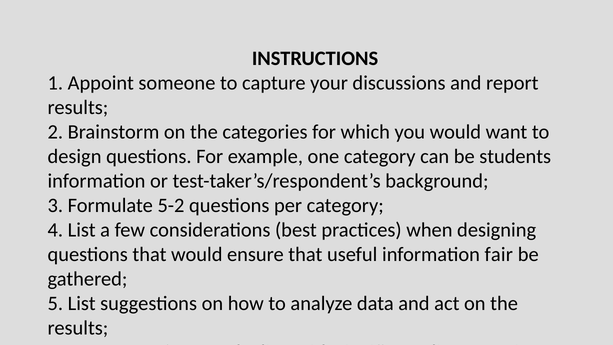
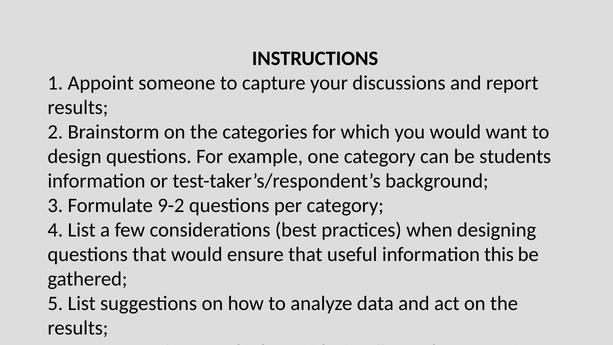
5-2: 5-2 -> 9-2
fair: fair -> this
